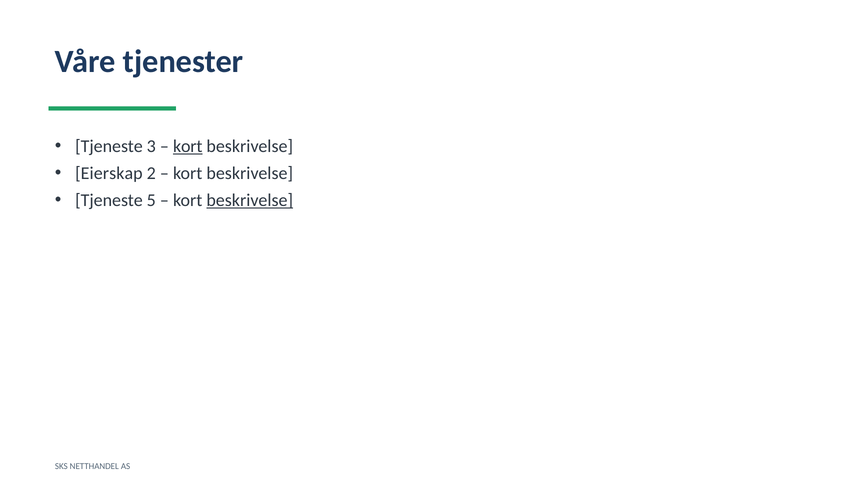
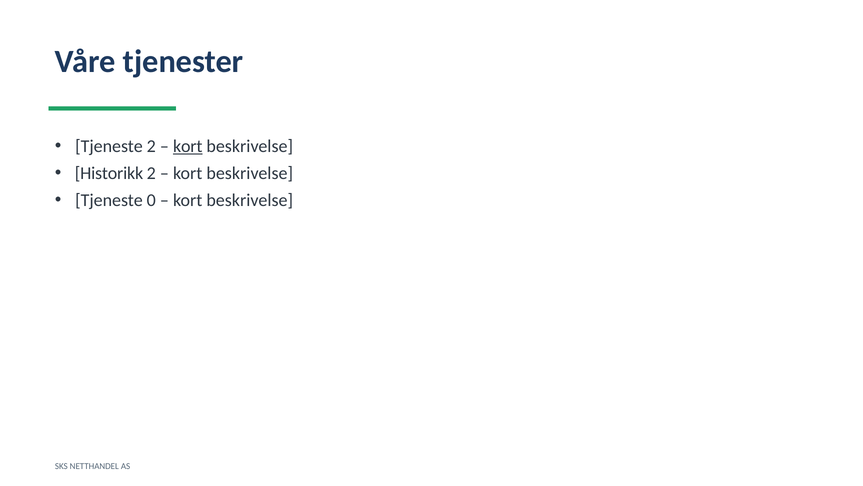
Tjeneste 3: 3 -> 2
Eierskap: Eierskap -> Historikk
5: 5 -> 0
beskrivelse at (250, 200) underline: present -> none
